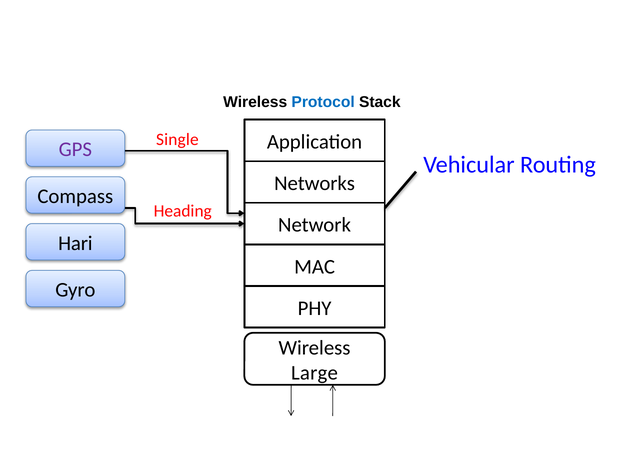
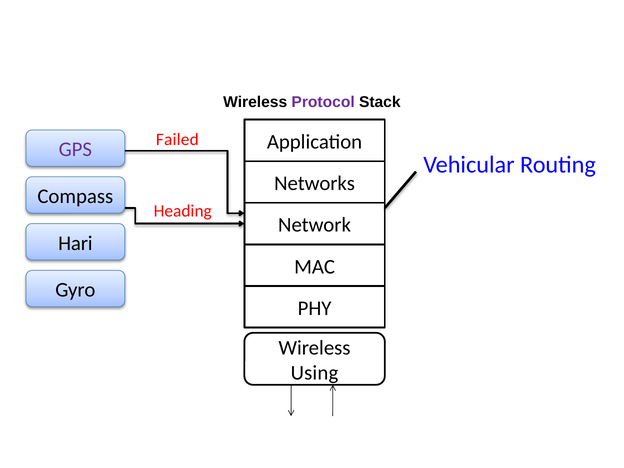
Protocol colour: blue -> purple
Single: Single -> Failed
Large: Large -> Using
